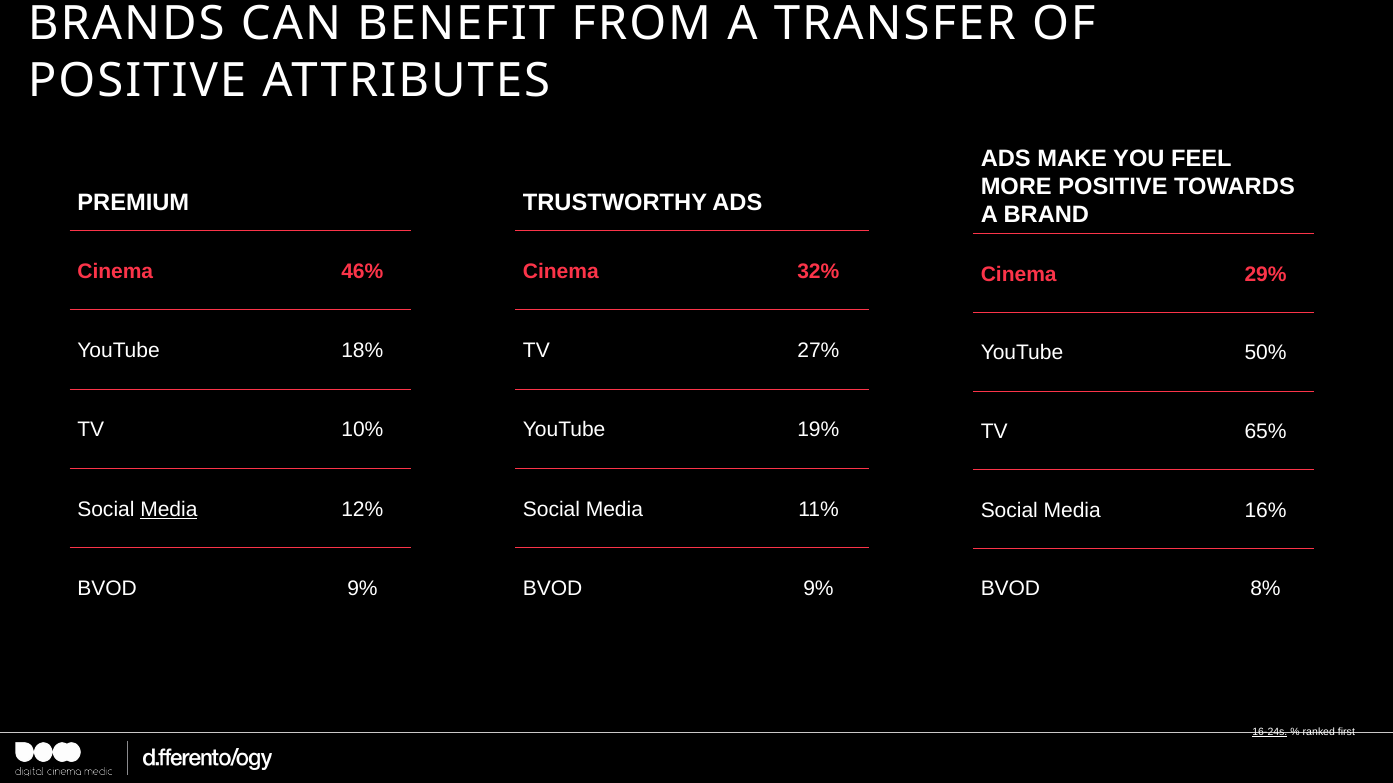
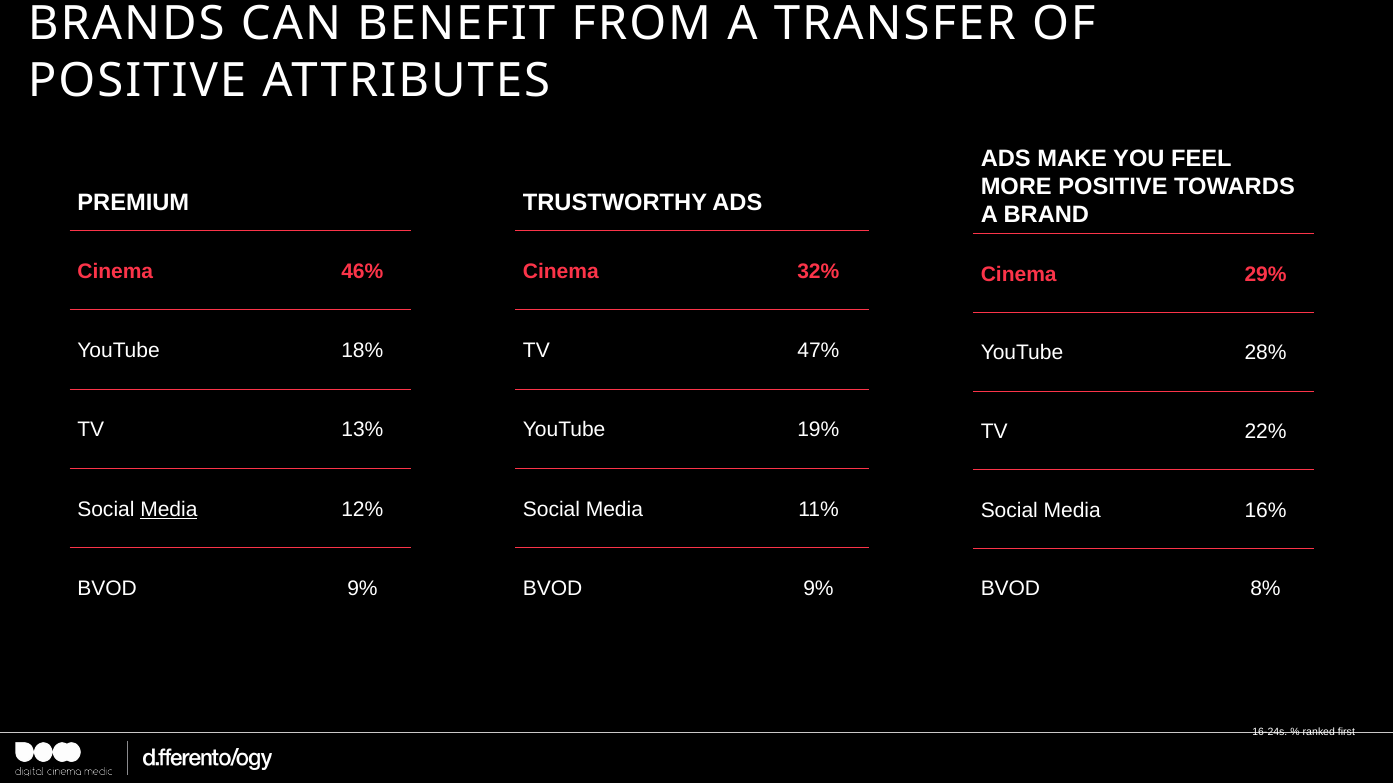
27%: 27% -> 47%
50%: 50% -> 28%
10%: 10% -> 13%
65%: 65% -> 22%
16-24s underline: present -> none
